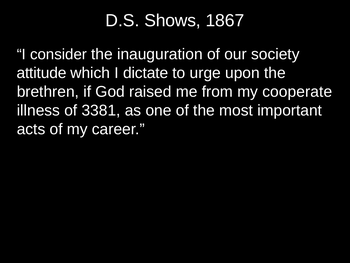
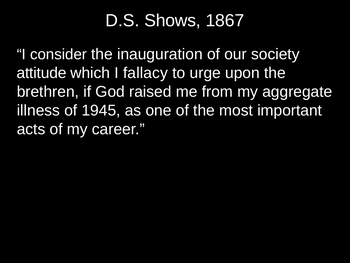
dictate: dictate -> fallacy
cooperate: cooperate -> aggregate
3381: 3381 -> 1945
